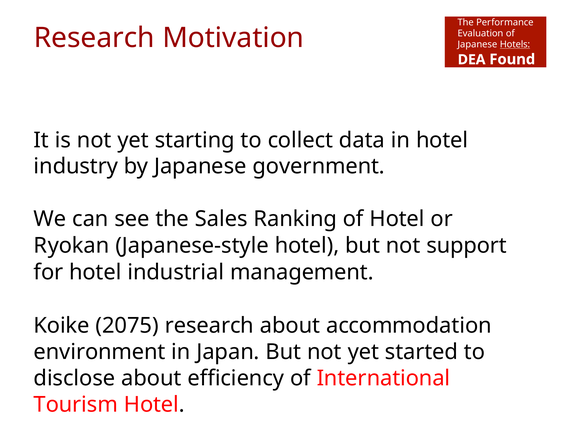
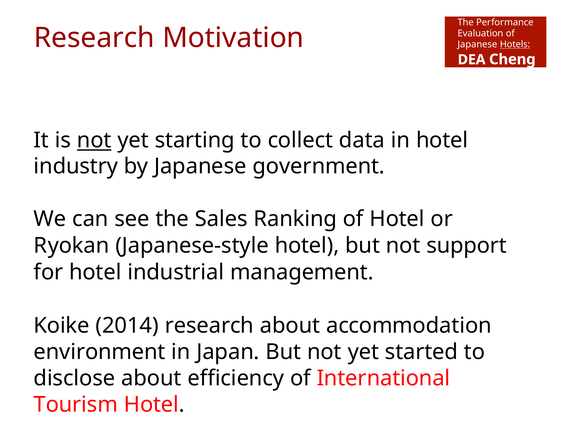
Found: Found -> Cheng
not at (94, 140) underline: none -> present
2075: 2075 -> 2014
